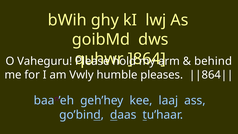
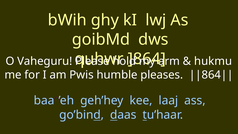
behind: behind -> hukmu
Vwly: Vwly -> Pwis
